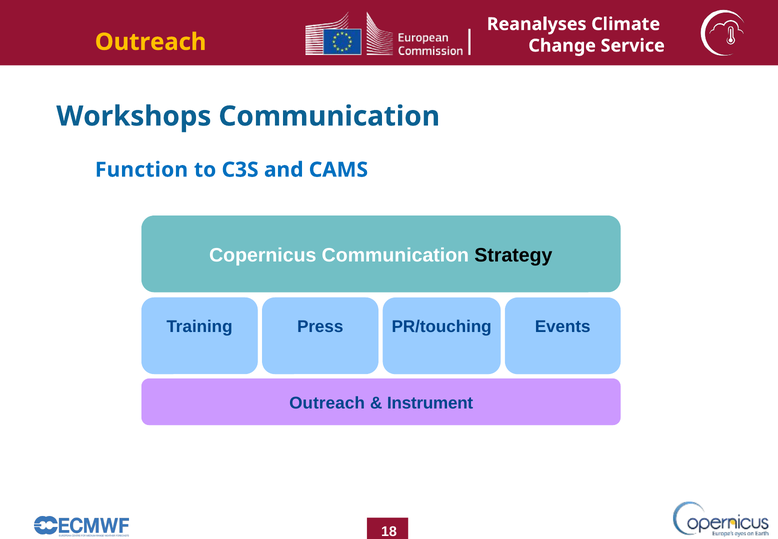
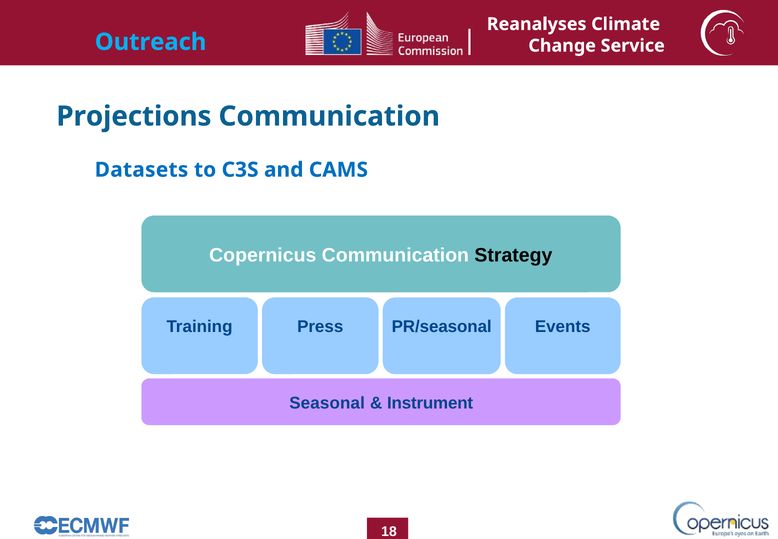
Outreach at (151, 42) colour: yellow -> light blue
Workshops: Workshops -> Projections
Function: Function -> Datasets
PR/touching: PR/touching -> PR/seasonal
Outreach at (327, 403): Outreach -> Seasonal
